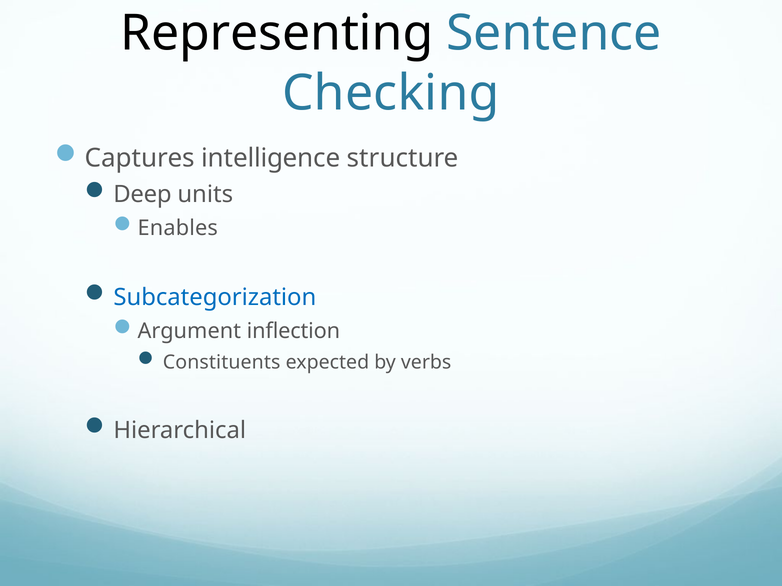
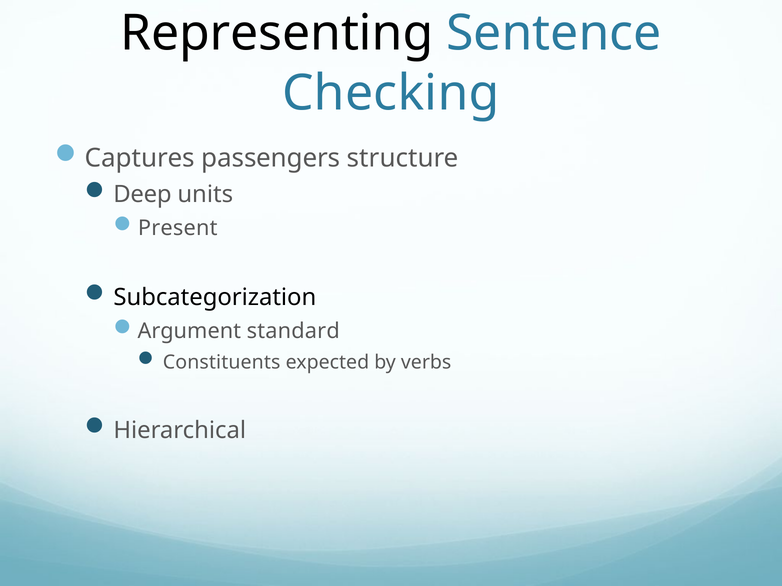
intelligence: intelligence -> passengers
Enables: Enables -> Present
Subcategorization colour: blue -> black
inflection: inflection -> standard
